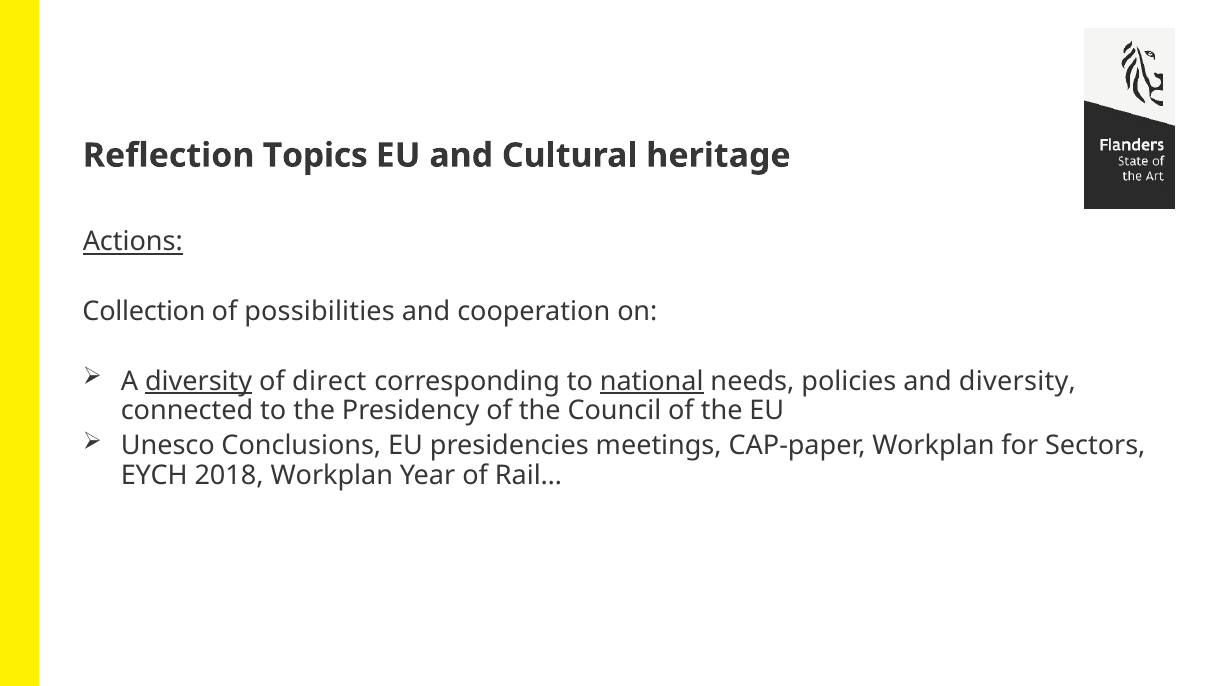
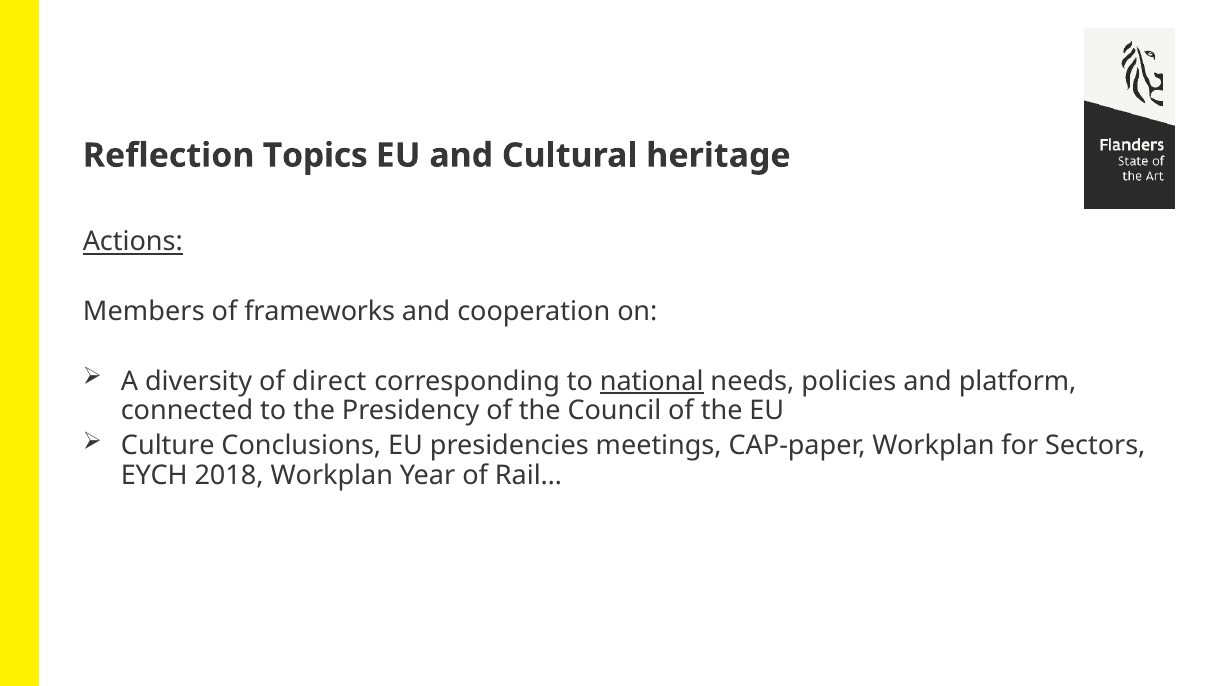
Collection: Collection -> Members
possibilities: possibilities -> frameworks
diversity at (199, 381) underline: present -> none
and diversity: diversity -> platform
Unesco: Unesco -> Culture
